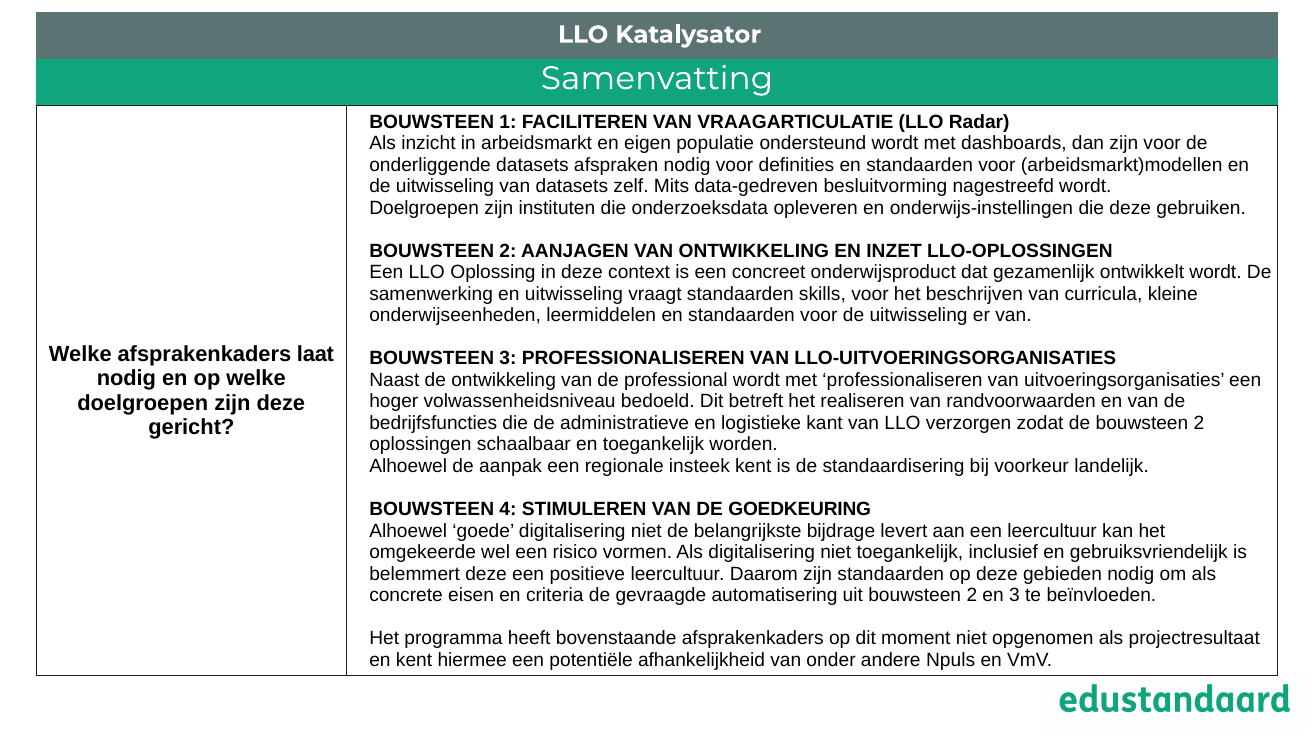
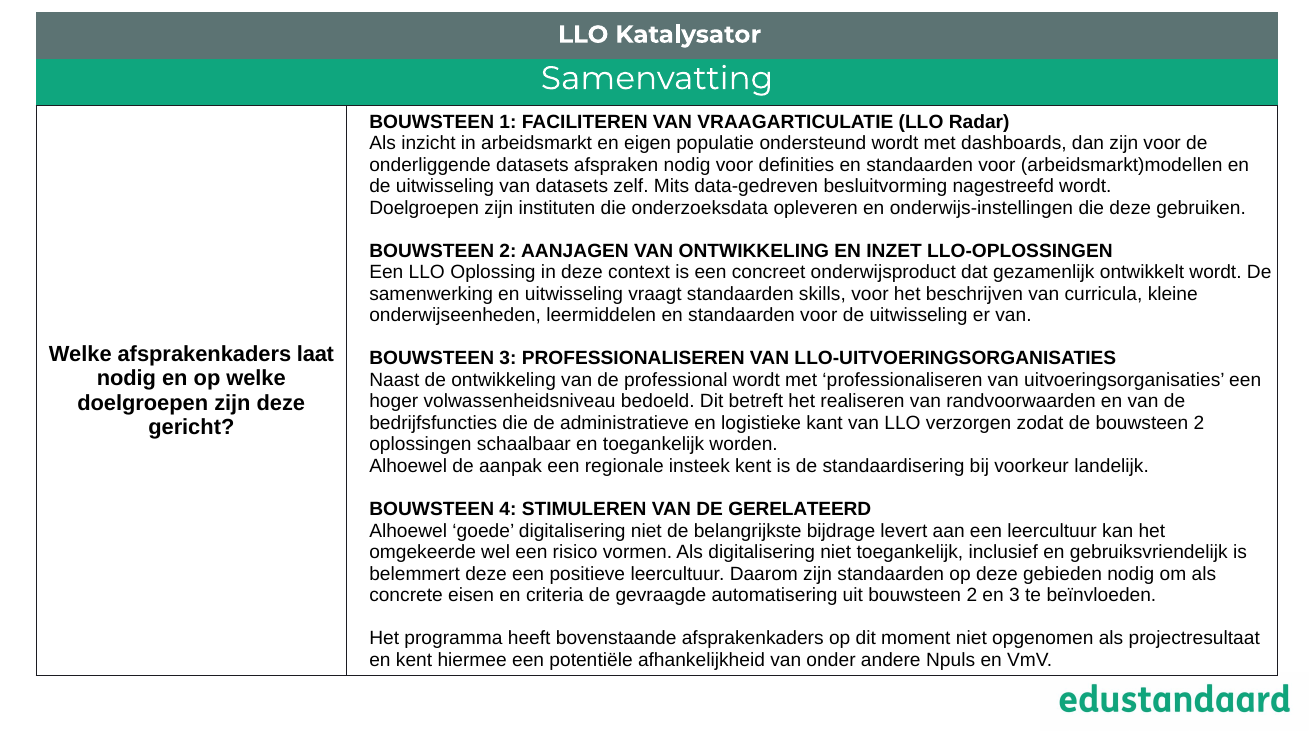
GOEDKEURING: GOEDKEURING -> GERELATEERD
